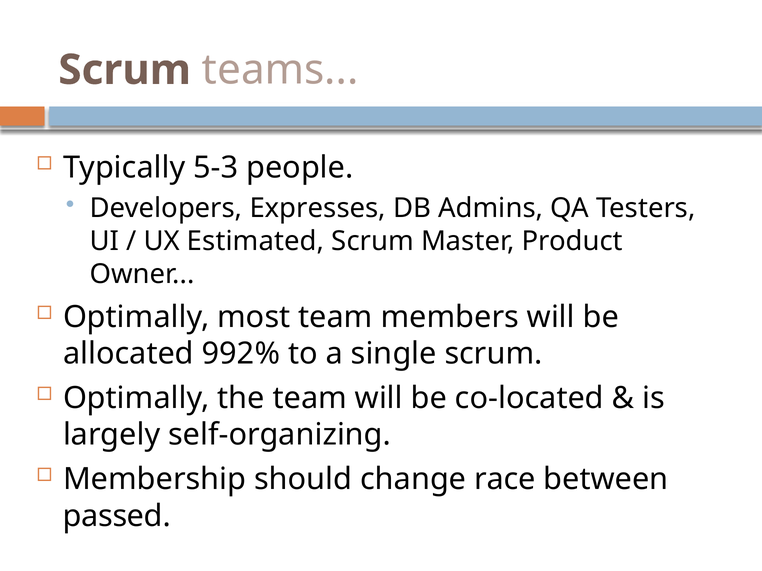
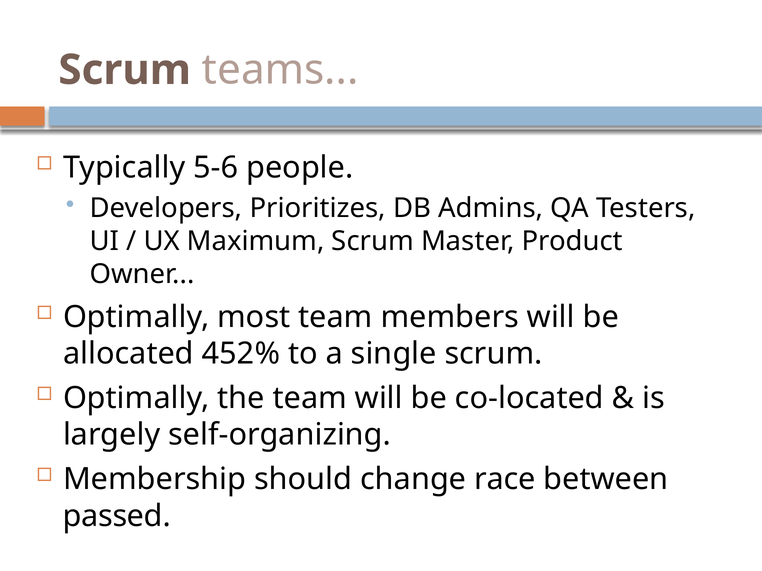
5-3: 5-3 -> 5-6
Expresses: Expresses -> Prioritizes
Estimated: Estimated -> Maximum
992%: 992% -> 452%
